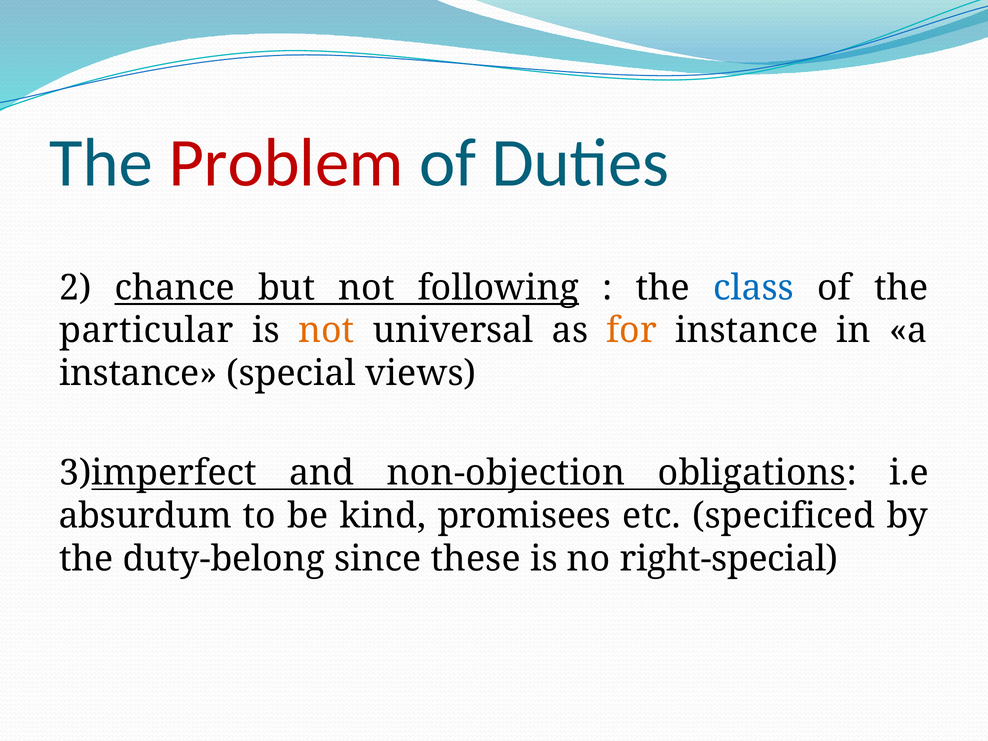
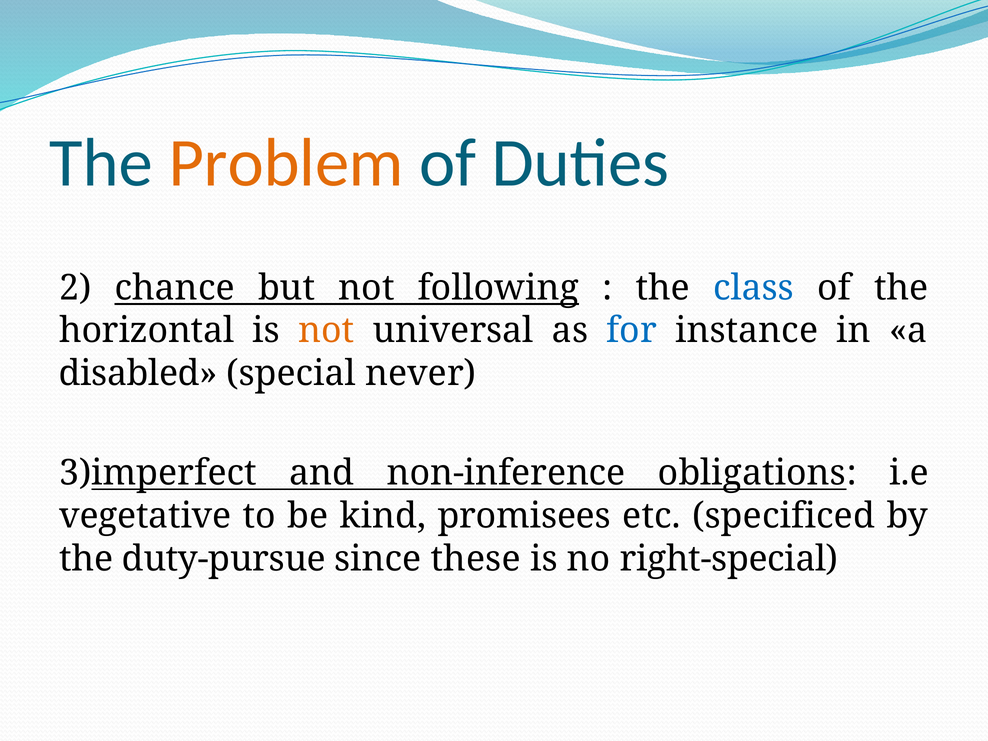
Problem colour: red -> orange
particular: particular -> horizontal
for colour: orange -> blue
instance at (138, 373): instance -> disabled
views: views -> never
non-objection: non-objection -> non-inference
absurdum: absurdum -> vegetative
duty-belong: duty-belong -> duty-pursue
